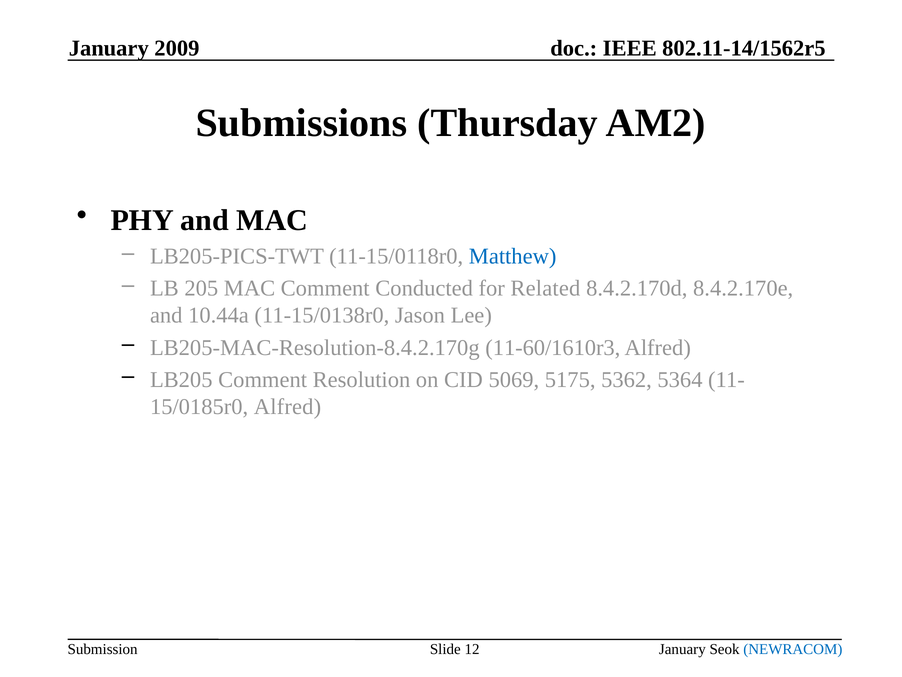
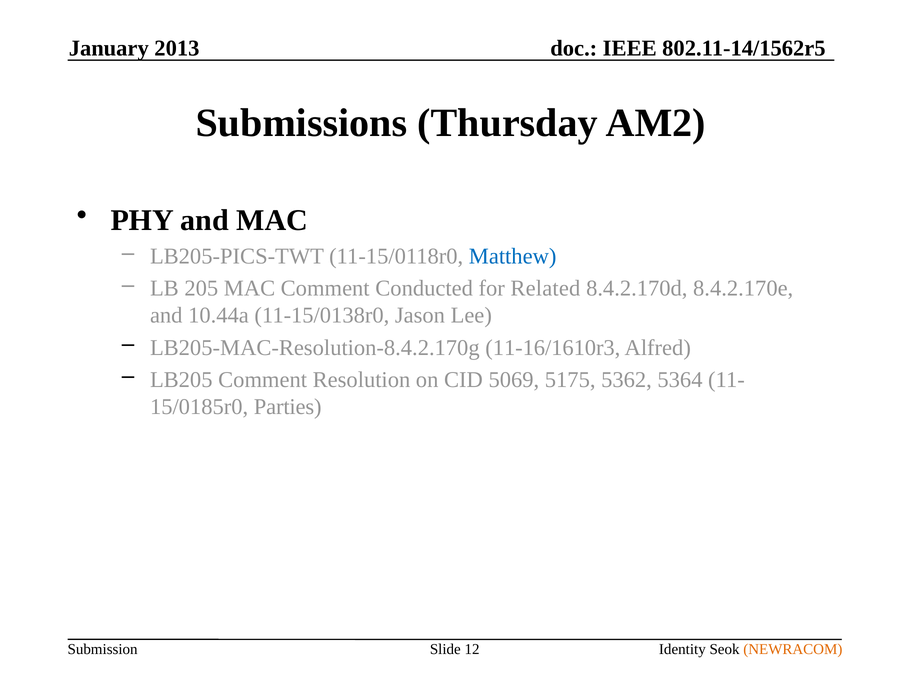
2009: 2009 -> 2013
11-60/1610r3: 11-60/1610r3 -> 11-16/1610r3
Alfred at (288, 406): Alfred -> Parties
12 January: January -> Identity
NEWRACOM colour: blue -> orange
